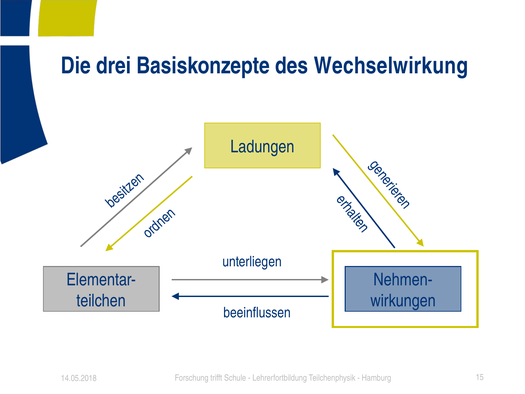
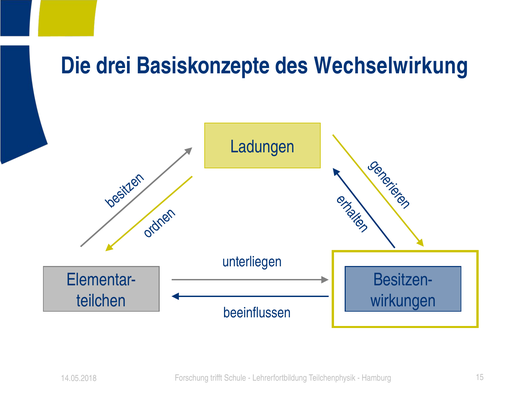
Nehmen-: Nehmen- -> Besitzen-
